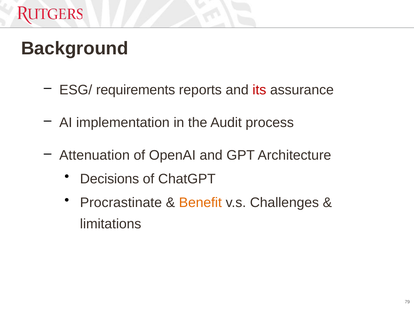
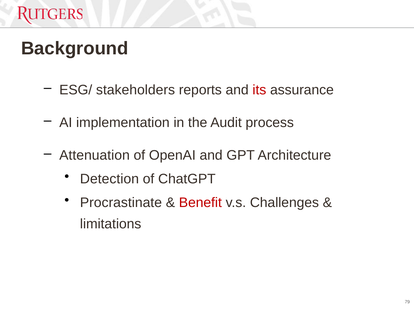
requirements: requirements -> stakeholders
Decisions: Decisions -> Detection
Benefit colour: orange -> red
